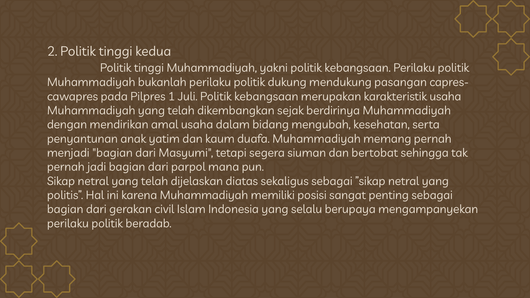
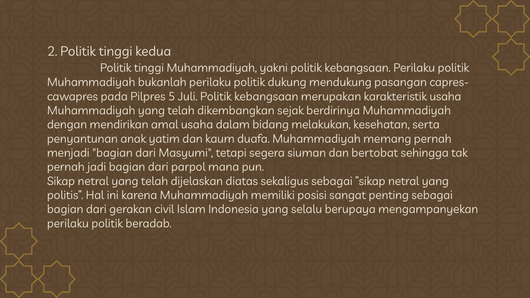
1: 1 -> 5
mengubah: mengubah -> melakukan
